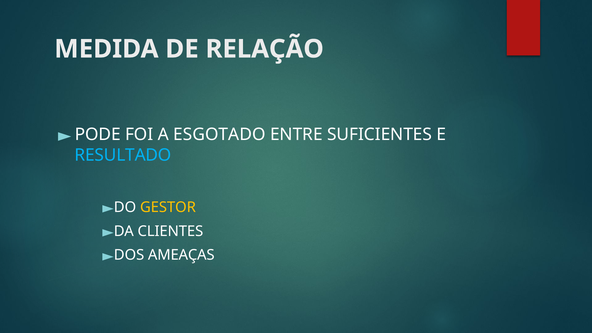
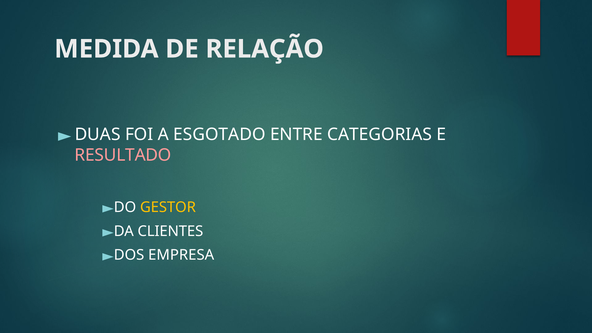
PODE: PODE -> DUAS
SUFICIENTES: SUFICIENTES -> CATEGORIAS
RESULTADO colour: light blue -> pink
AMEAÇAS: AMEAÇAS -> EMPRESA
